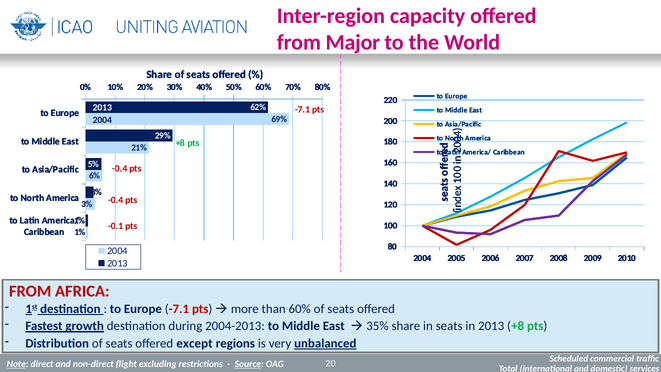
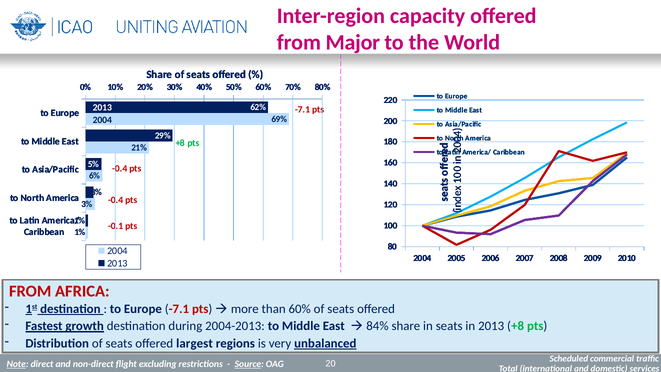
35%: 35% -> 84%
except: except -> largest
